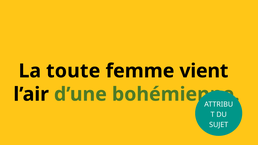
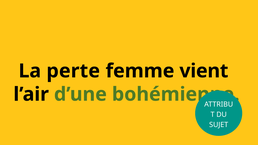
toute: toute -> perte
